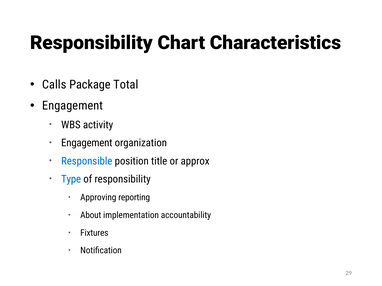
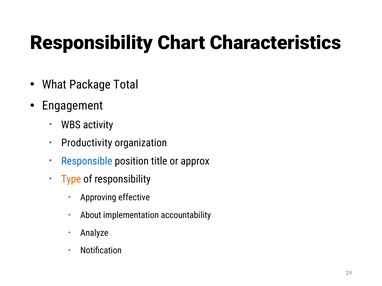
Calls: Calls -> What
Engagement at (87, 143): Engagement -> Productivity
Type colour: blue -> orange
reporting: reporting -> effective
Fixtures: Fixtures -> Analyze
